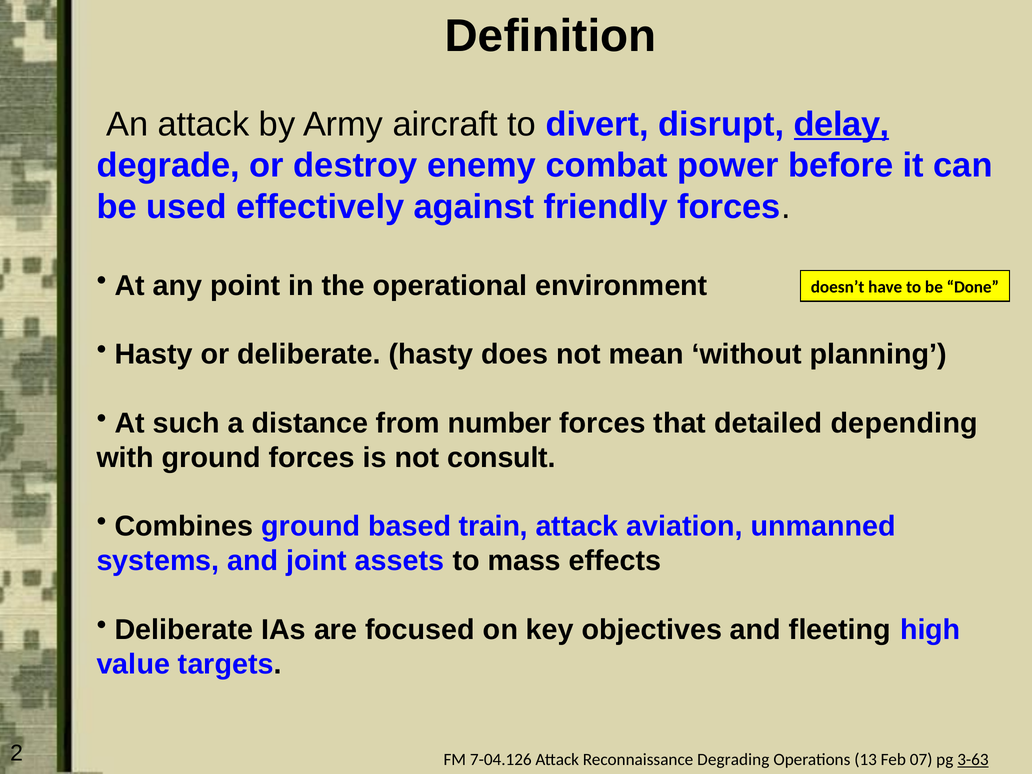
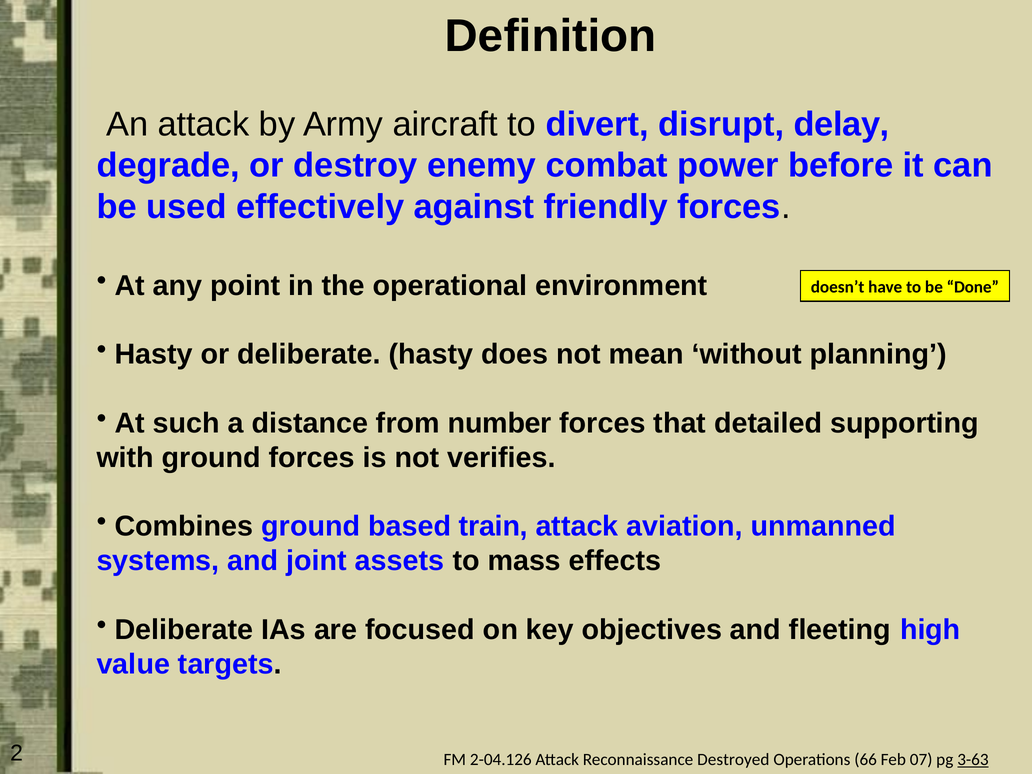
delay underline: present -> none
depending: depending -> supporting
consult: consult -> verifies
7-04.126: 7-04.126 -> 2-04.126
Degrading: Degrading -> Destroyed
13: 13 -> 66
